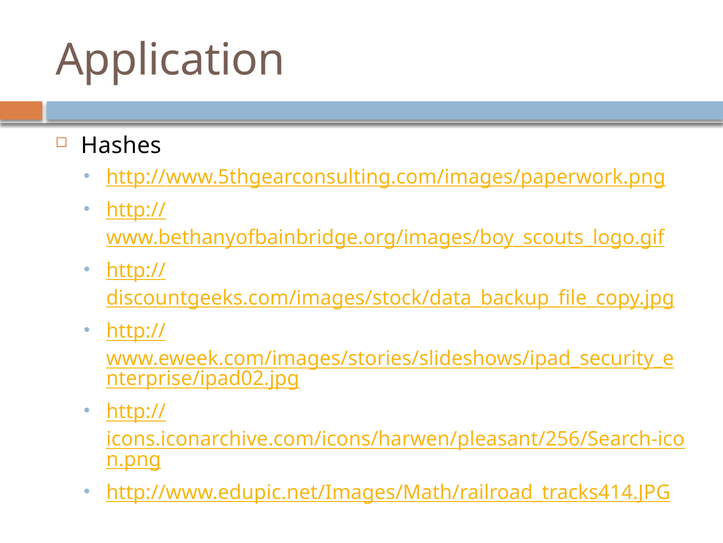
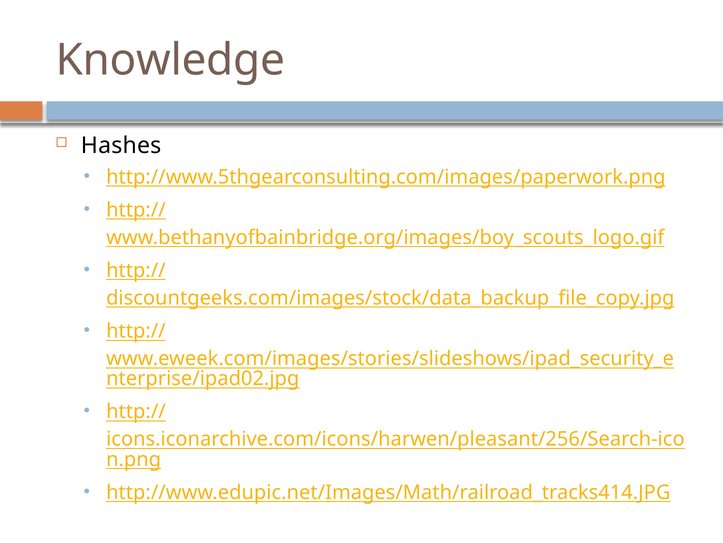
Application: Application -> Knowledge
